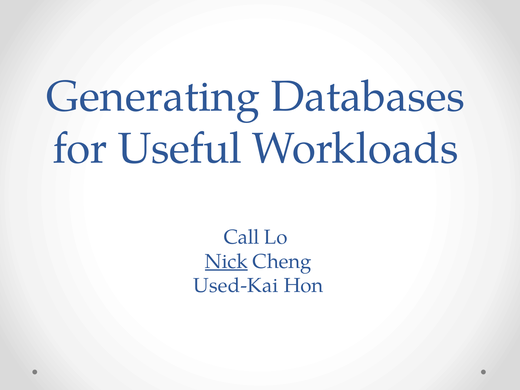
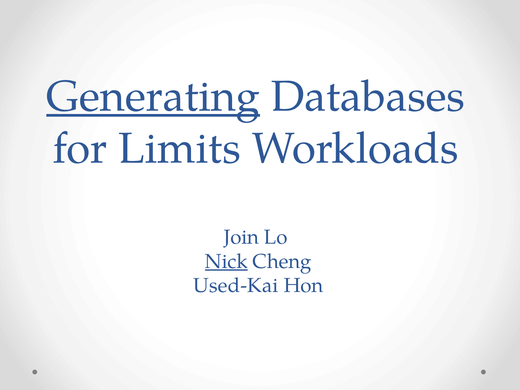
Generating underline: none -> present
Useful: Useful -> Limits
Call: Call -> Join
